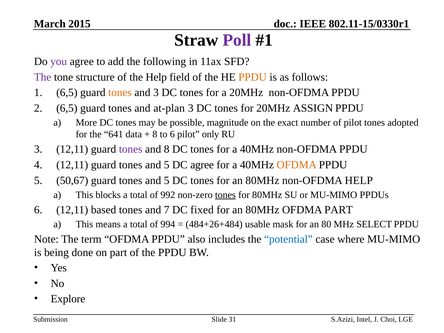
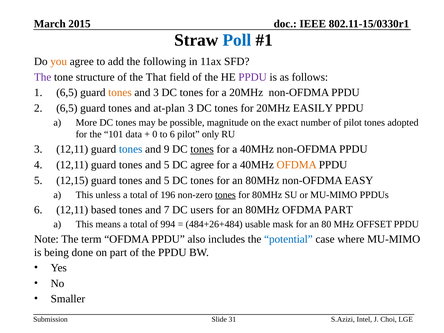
Poll colour: purple -> blue
you colour: purple -> orange
the Help: Help -> That
PPDU at (253, 77) colour: orange -> purple
ASSIGN: ASSIGN -> EASILY
641: 641 -> 101
8 at (155, 134): 8 -> 0
tones at (131, 149) colour: purple -> blue
and 8: 8 -> 9
tones at (202, 149) underline: none -> present
50,67: 50,67 -> 12,15
non-OFDMA HELP: HELP -> EASY
blocks: blocks -> unless
992: 992 -> 196
fixed: fixed -> users
SELECT: SELECT -> OFFSET
Explore: Explore -> Smaller
